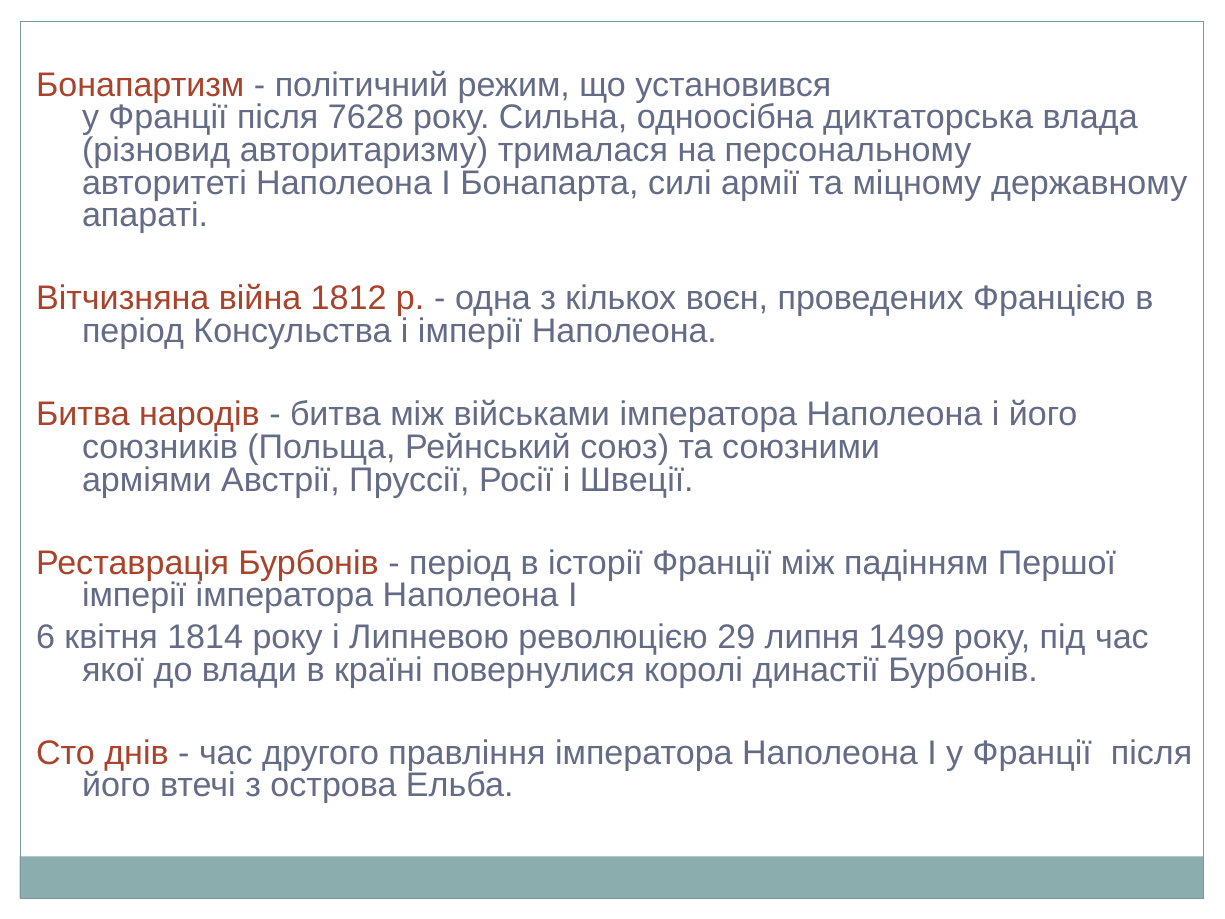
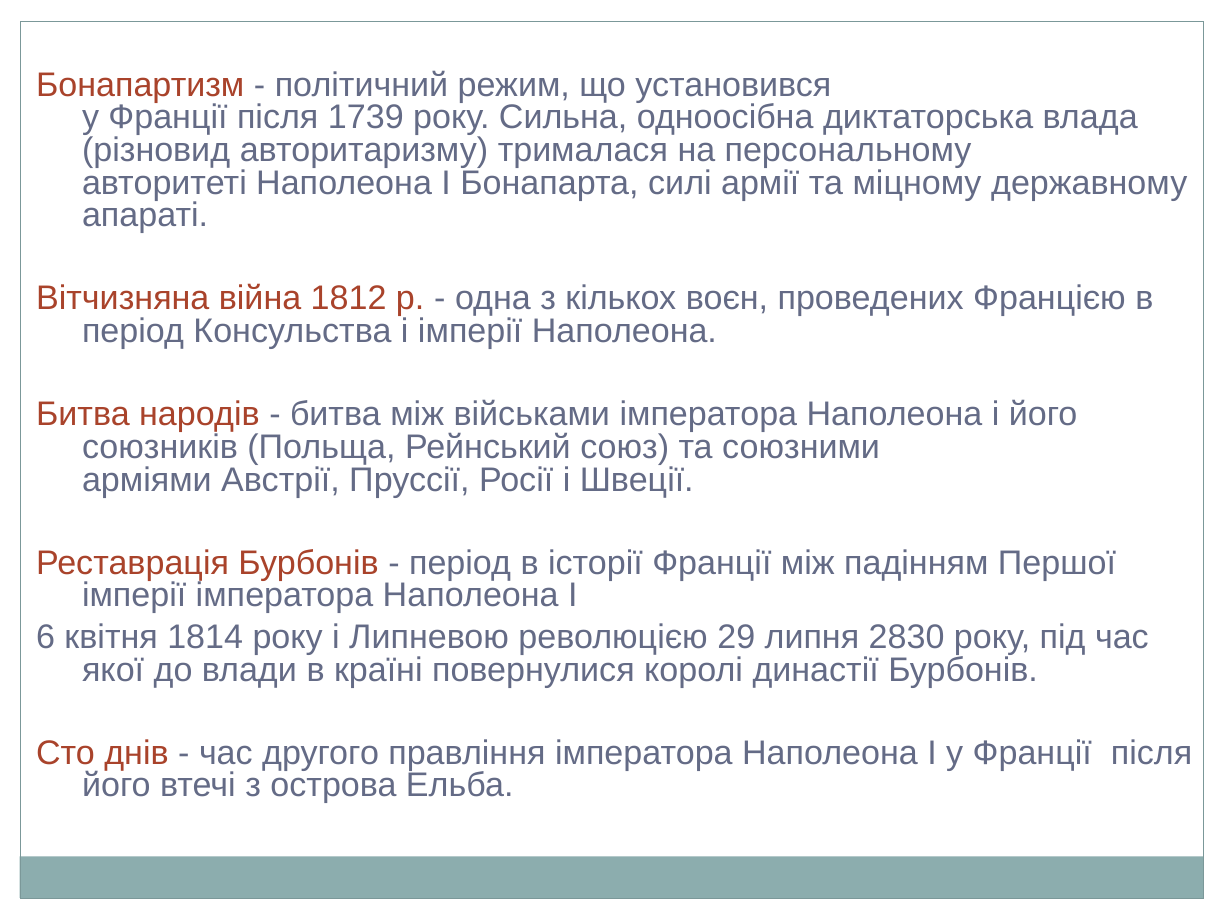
7628: 7628 -> 1739
1499: 1499 -> 2830
